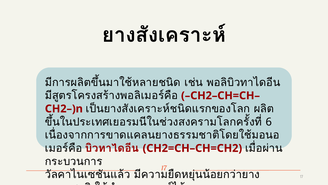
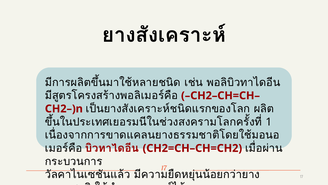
6: 6 -> 1
